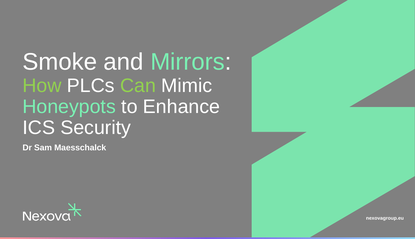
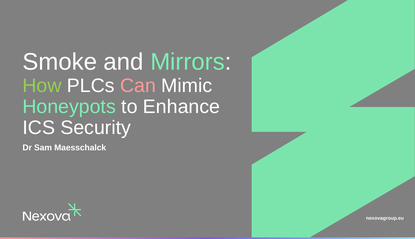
Can colour: light green -> pink
